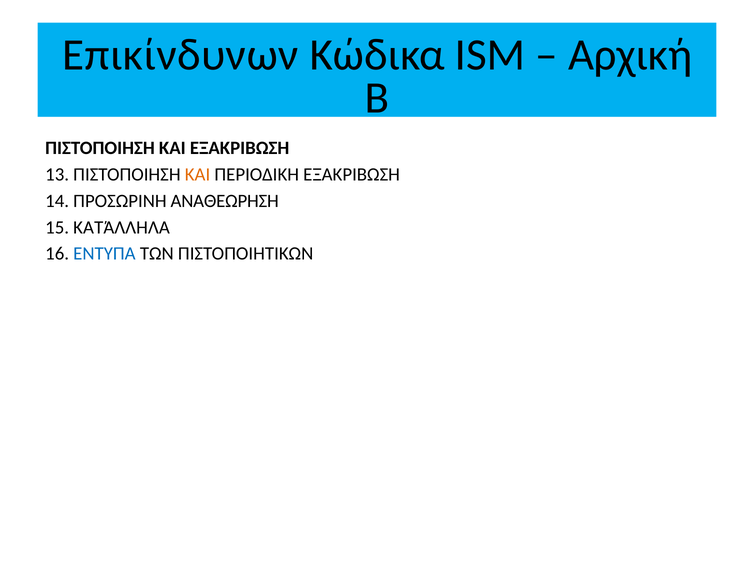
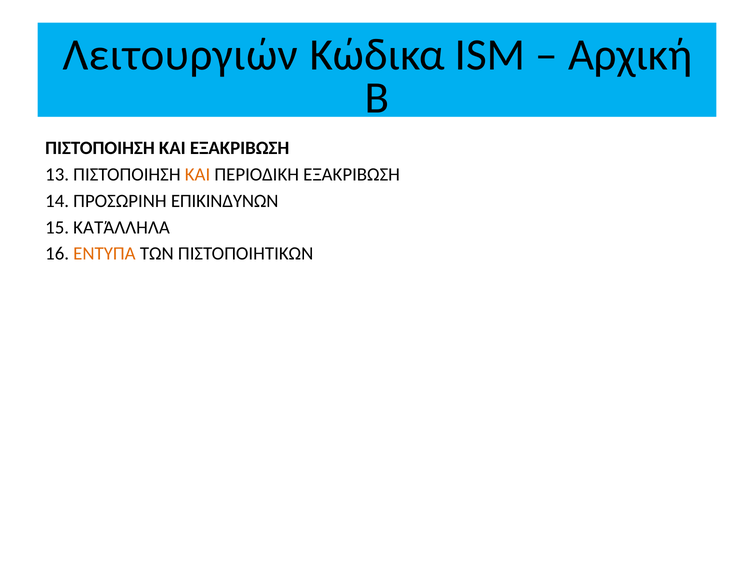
Επικίνδυνων: Επικίνδυνων -> Λειτουργιών
ΑΝΑΘΕΩΡΗΣΗ: ΑΝΑΘΕΩΡΗΣΗ -> ΕΠΙΚΙΝΔΥΝΩΝ
ΕΝΤΥΠΑ colour: blue -> orange
